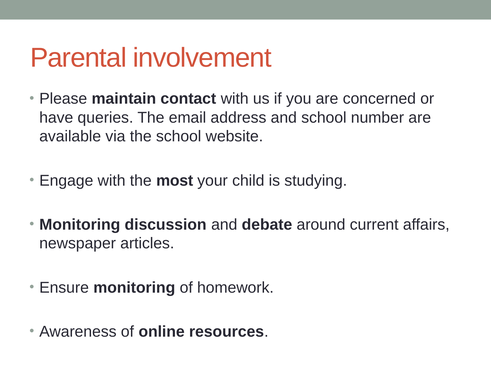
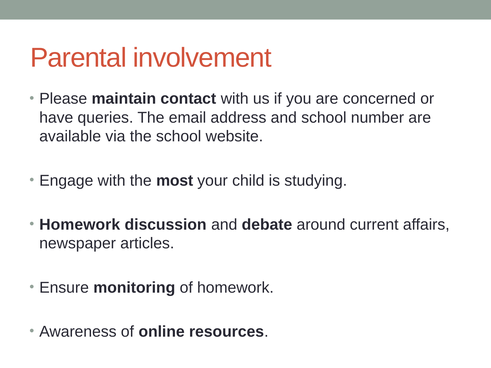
Monitoring at (80, 225): Monitoring -> Homework
